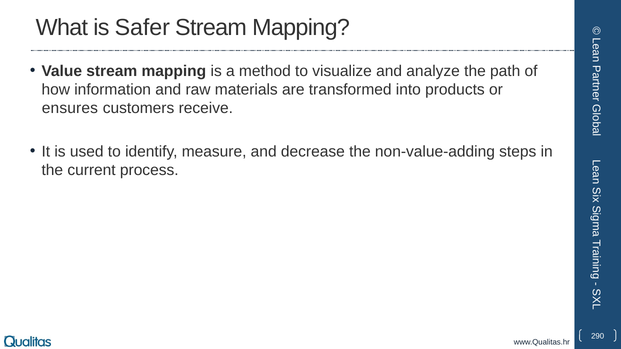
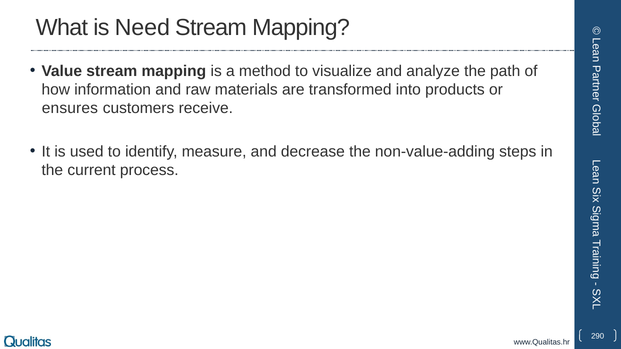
Safer: Safer -> Need
